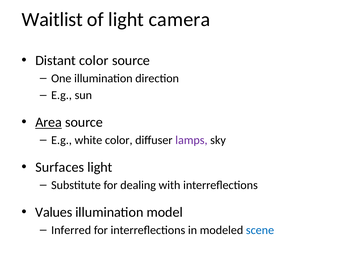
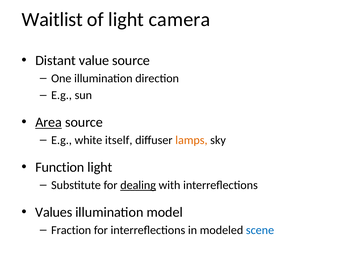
Distant color: color -> value
white color: color -> itself
lamps colour: purple -> orange
Surfaces: Surfaces -> Function
dealing underline: none -> present
Inferred: Inferred -> Fraction
